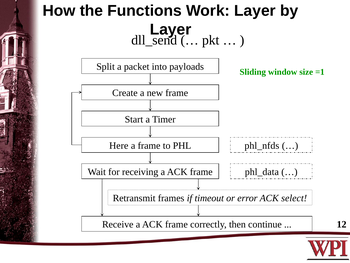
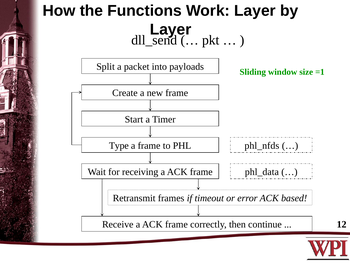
Here: Here -> Type
select: select -> based
